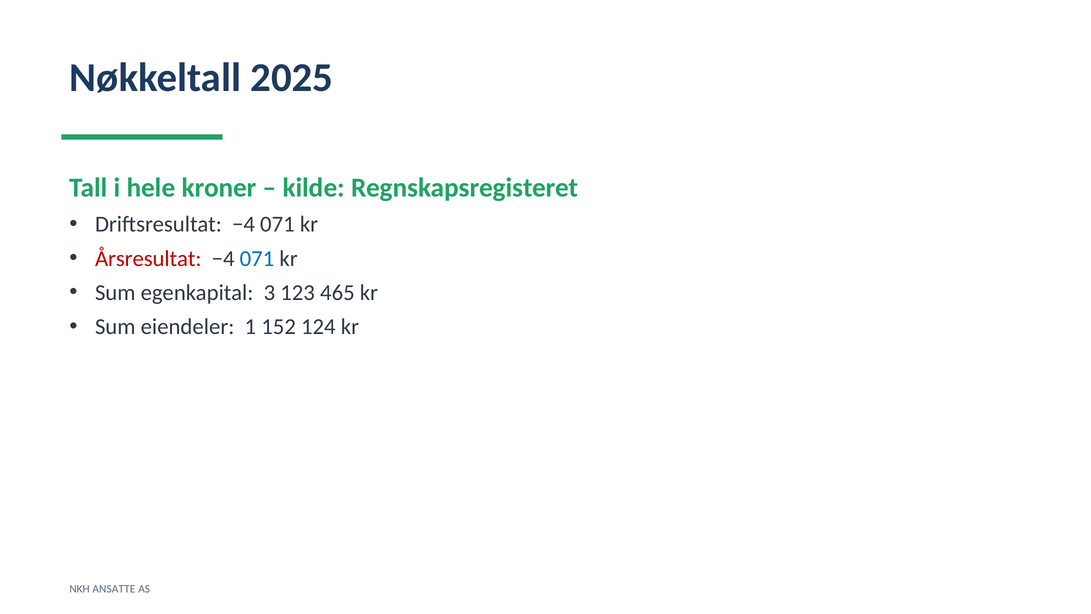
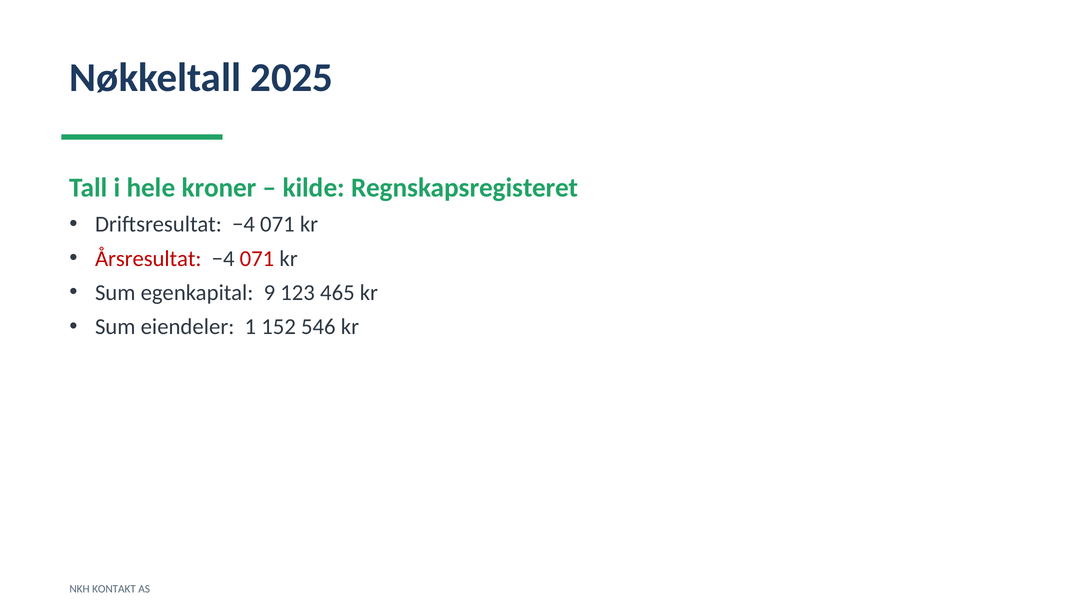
071 at (257, 258) colour: blue -> red
3: 3 -> 9
124: 124 -> 546
ANSATTE: ANSATTE -> KONTAKT
